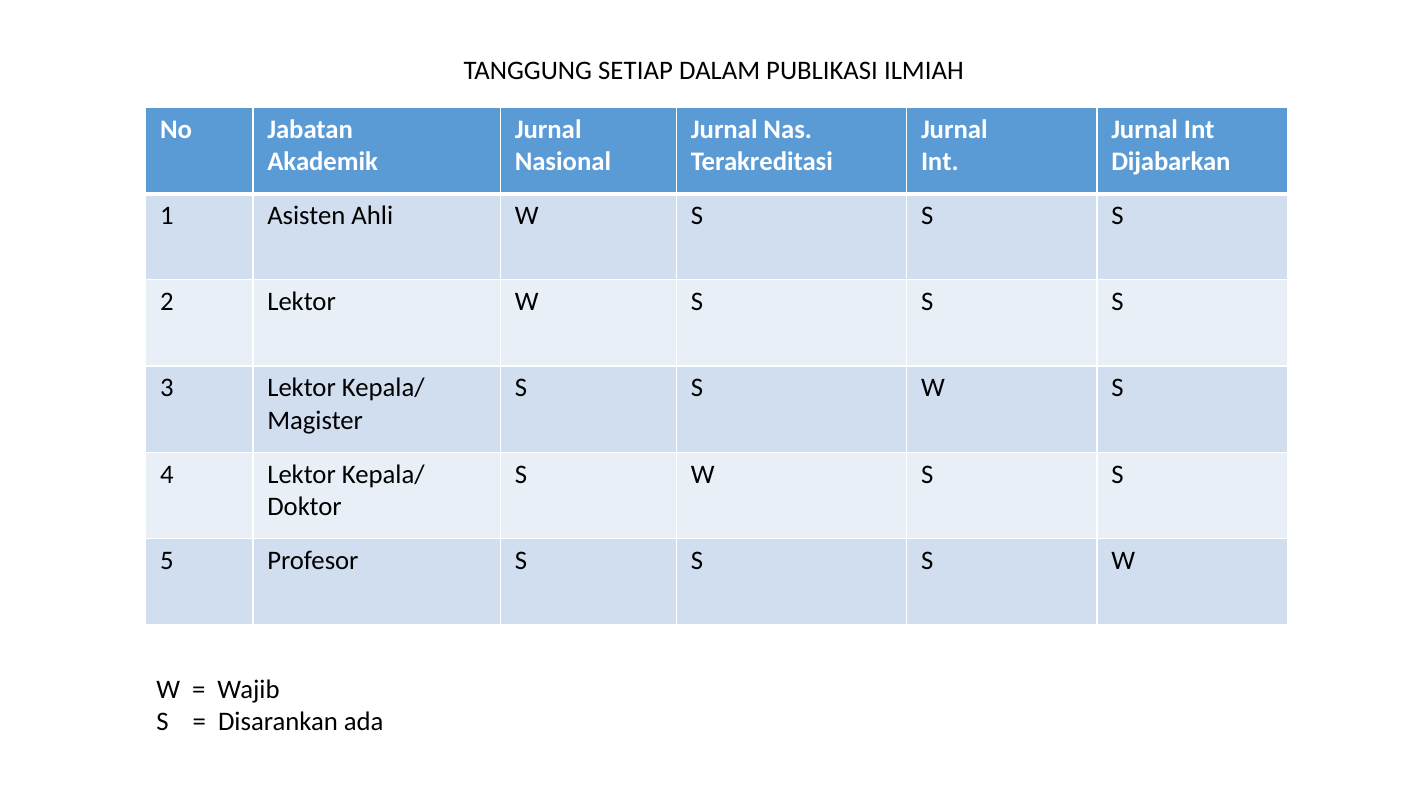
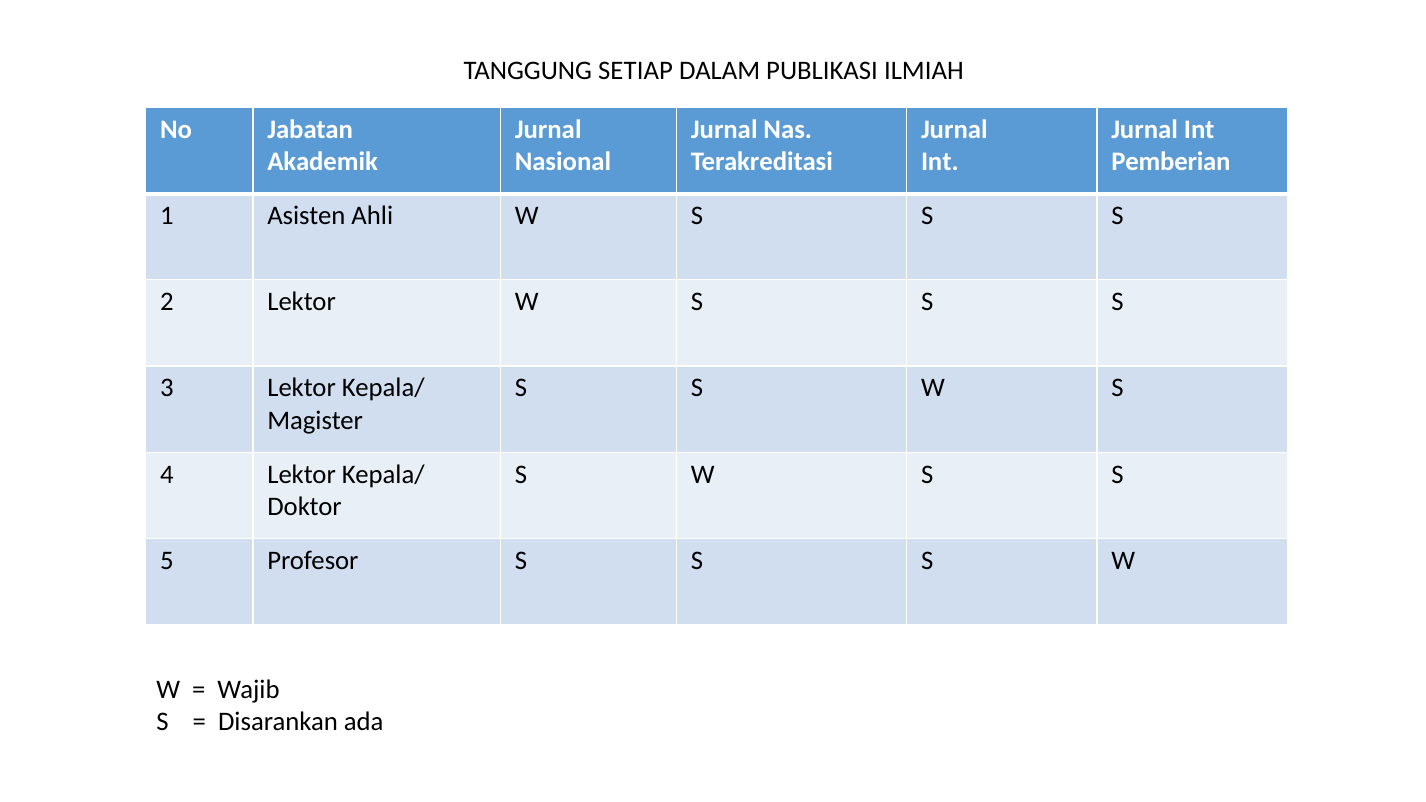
Dijabarkan: Dijabarkan -> Pemberian
